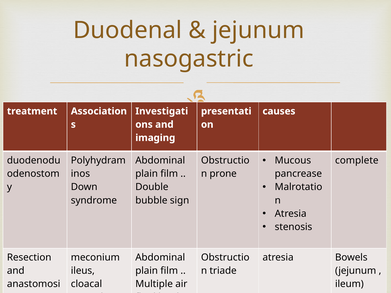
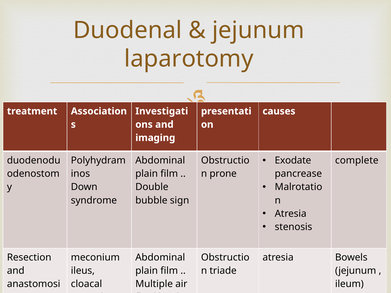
nasogastric: nasogastric -> laparotomy
Mucous: Mucous -> Exodate
